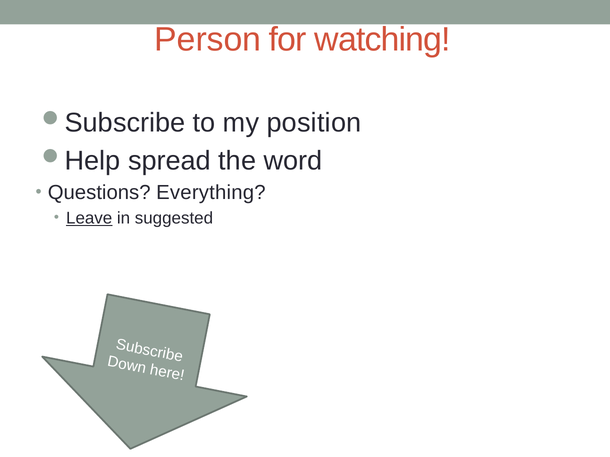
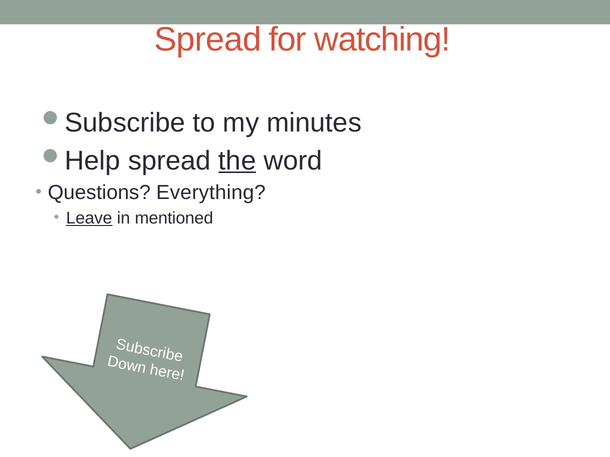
Person at (208, 40): Person -> Spread
position: position -> minutes
the underline: none -> present
suggested: suggested -> mentioned
